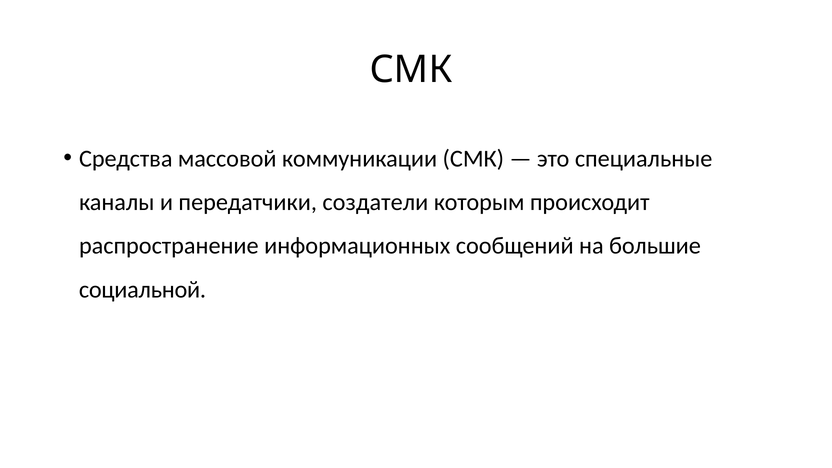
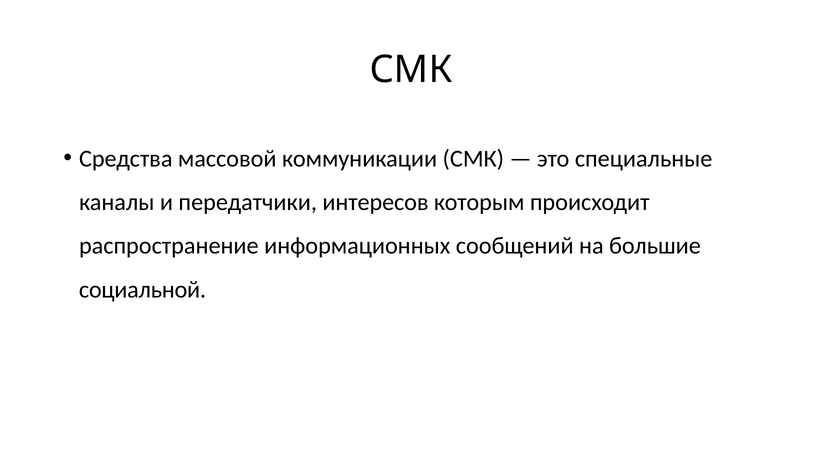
создатели: создатели -> интересов
